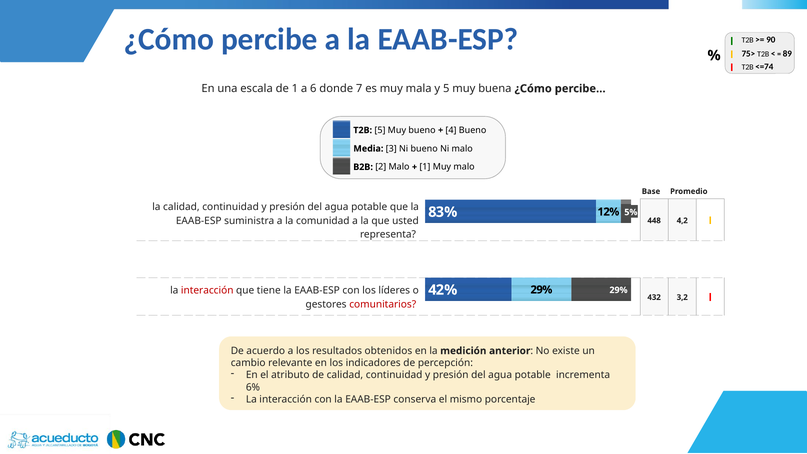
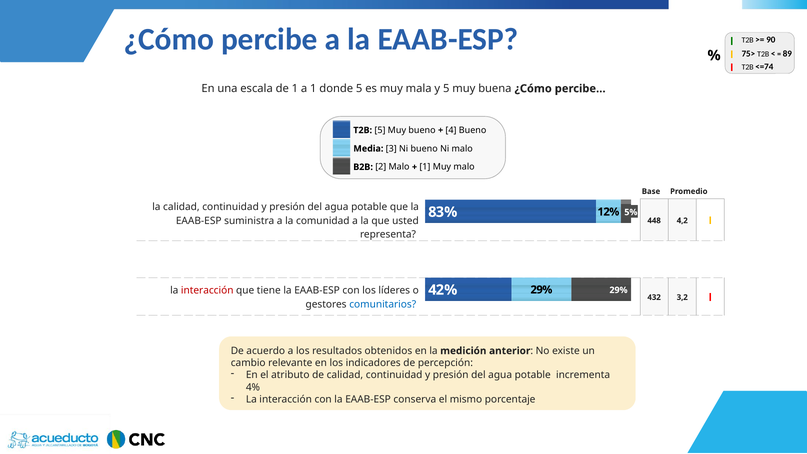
a 6: 6 -> 1
donde 7: 7 -> 5
comunitarios colour: red -> blue
6%: 6% -> 4%
